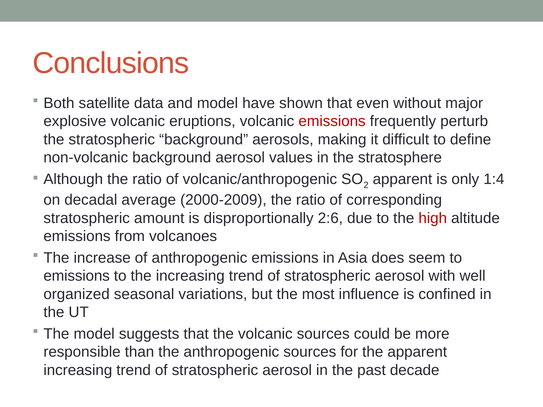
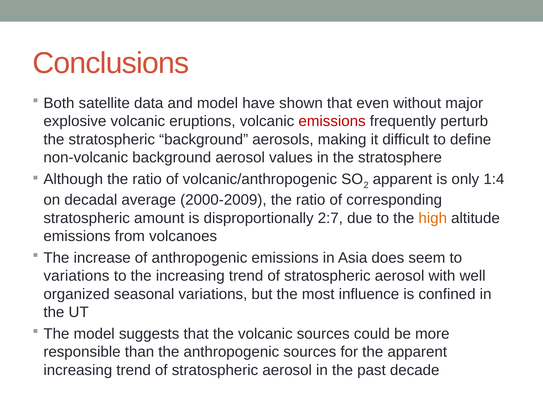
2:6: 2:6 -> 2:7
high colour: red -> orange
emissions at (77, 276): emissions -> variations
